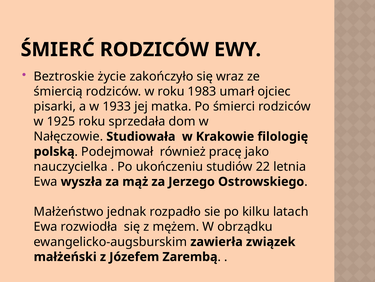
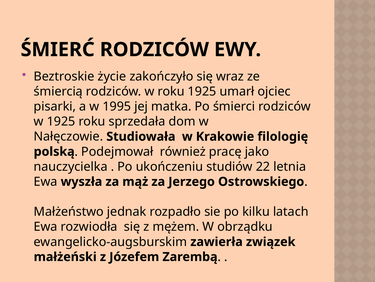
roku 1983: 1983 -> 1925
1933: 1933 -> 1995
